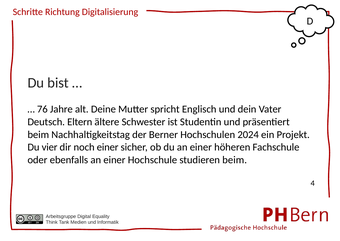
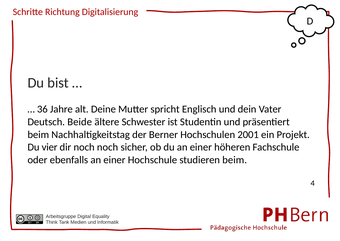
76: 76 -> 36
Eltern: Eltern -> Beide
2024: 2024 -> 2001
noch einer: einer -> noch
